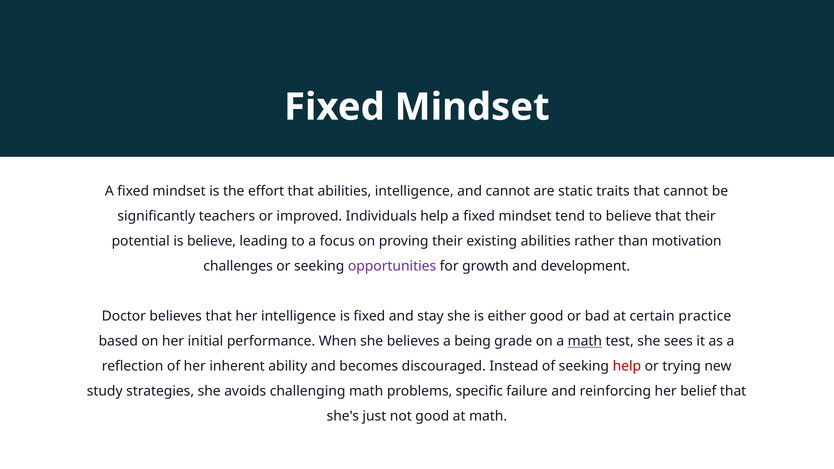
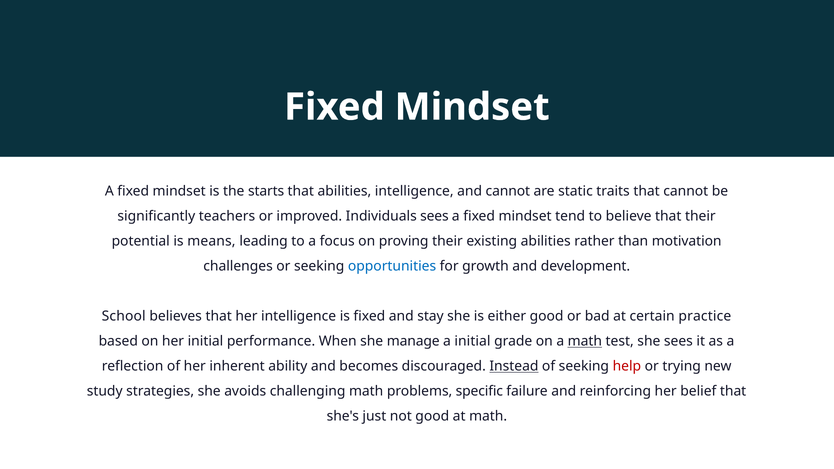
effort: effort -> starts
Individuals help: help -> sees
is believe: believe -> means
opportunities colour: purple -> blue
Doctor: Doctor -> School
she believes: believes -> manage
a being: being -> initial
Instead underline: none -> present
